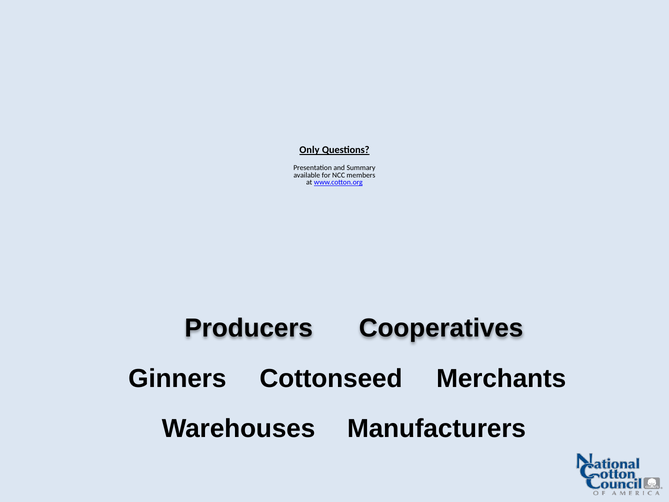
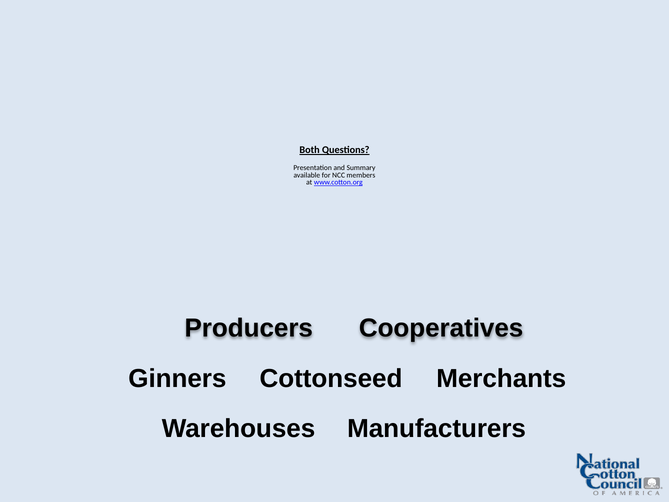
Only: Only -> Both
